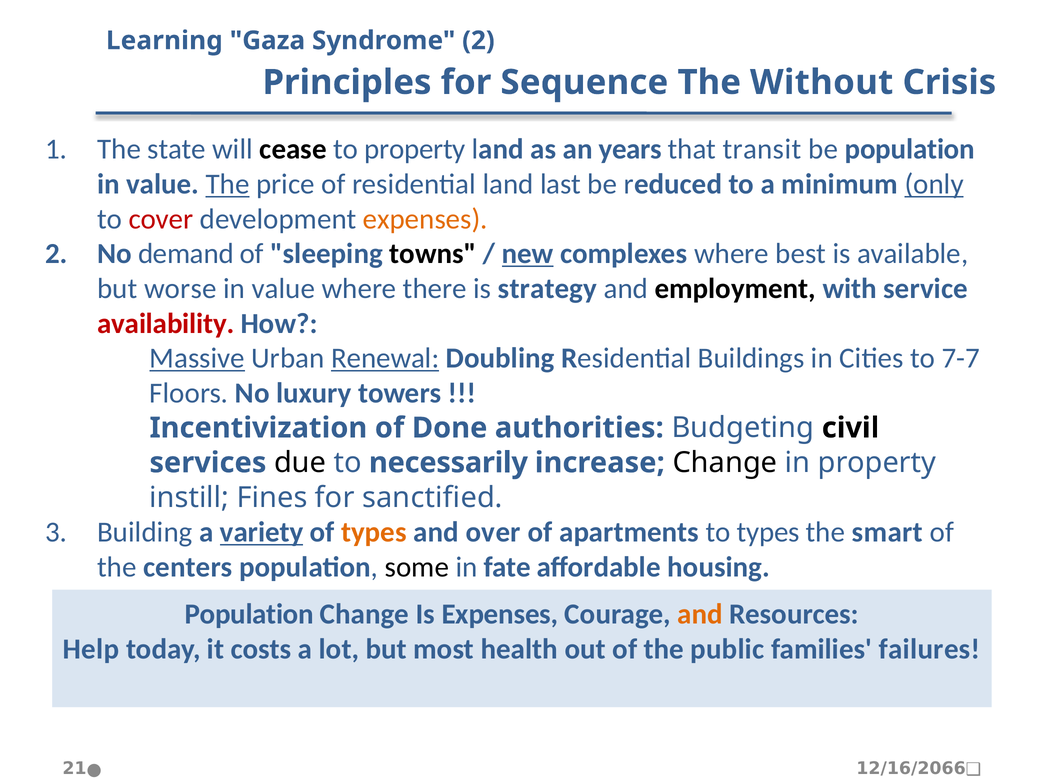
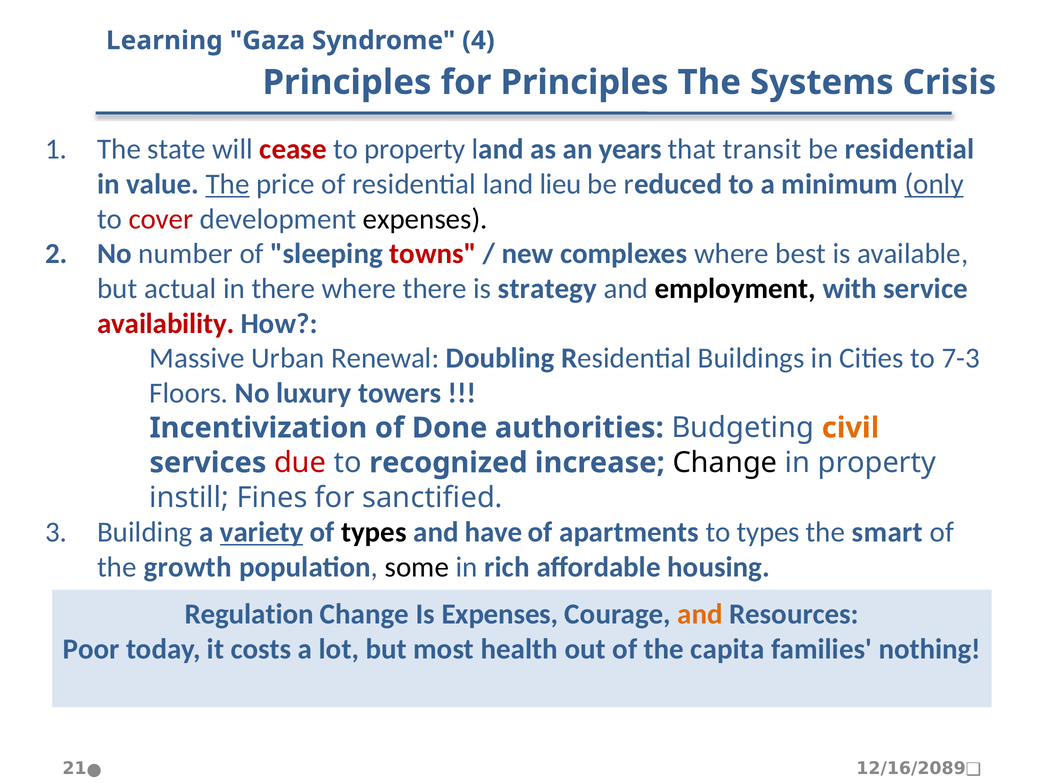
Syndrome 2: 2 -> 4
for Sequence: Sequence -> Principles
Without: Without -> Systems
cease colour: black -> red
be population: population -> residential
last: last -> lieu
expenses at (425, 219) colour: orange -> black
demand: demand -> number
towns colour: black -> red
new underline: present -> none
worse: worse -> actual
value at (283, 289): value -> there
Massive underline: present -> none
Renewal underline: present -> none
7-7: 7-7 -> 7-3
civil colour: black -> orange
due colour: black -> red
necessarily: necessarily -> recognized
types at (374, 532) colour: orange -> black
over: over -> have
centers: centers -> growth
fate: fate -> rich
Population at (249, 614): Population -> Regulation
Help: Help -> Poor
public: public -> capita
failures: failures -> nothing
12/16/2066: 12/16/2066 -> 12/16/2089
